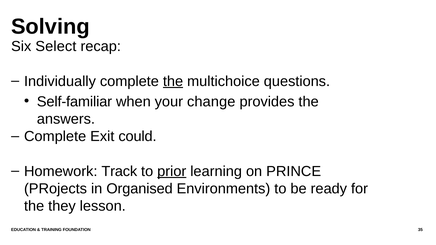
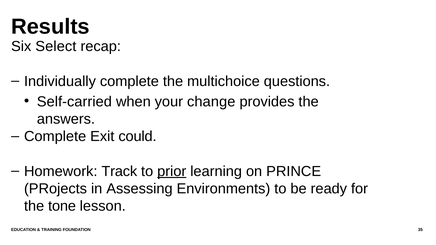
Solving: Solving -> Results
the at (173, 81) underline: present -> none
Self-familiar: Self-familiar -> Self-carried
Organised: Organised -> Assessing
they: they -> tone
